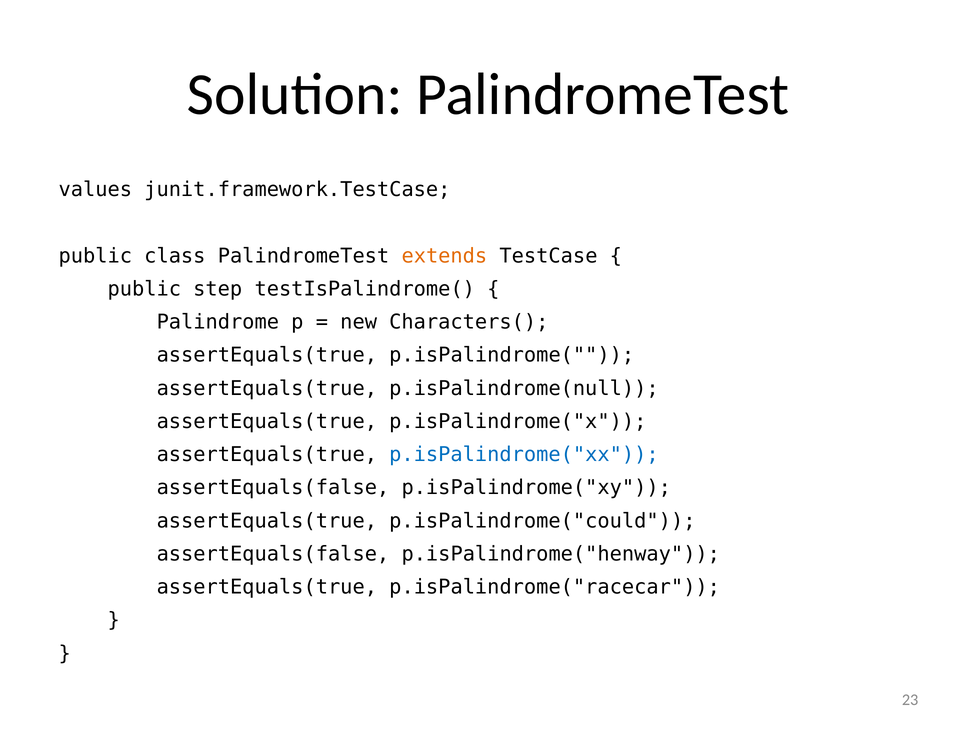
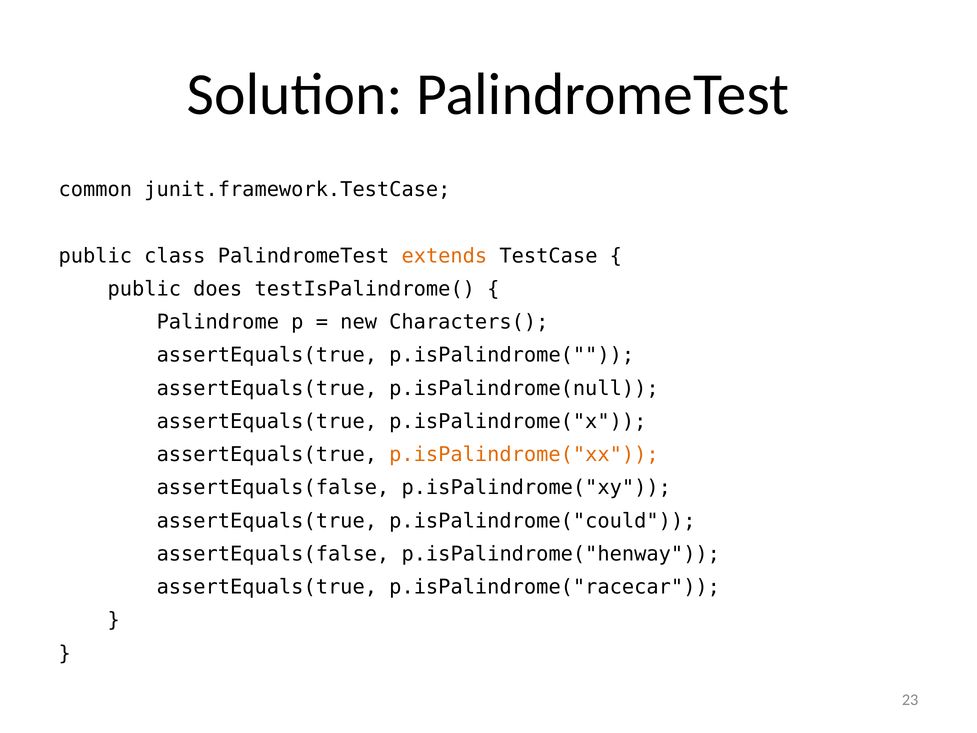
values: values -> common
step: step -> does
p.isPalindrome("xx colour: blue -> orange
